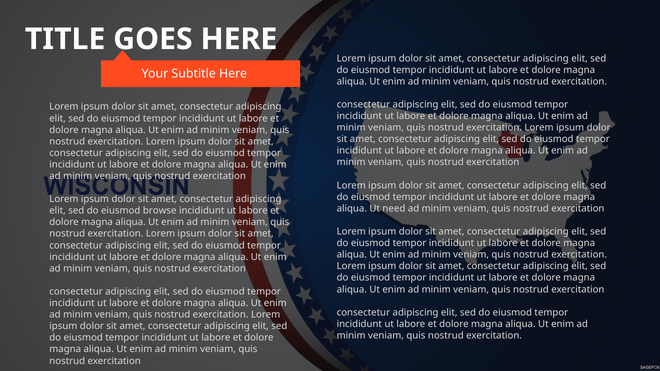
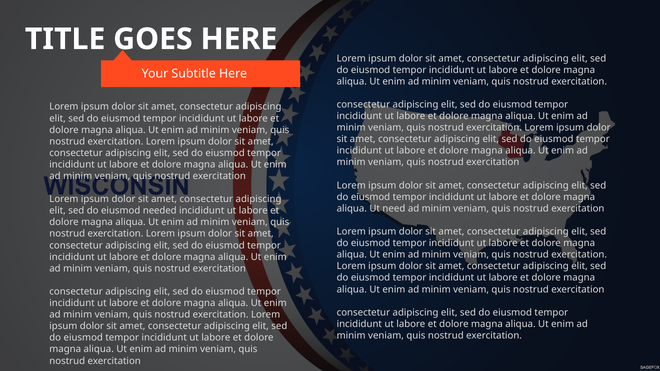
browse: browse -> needed
